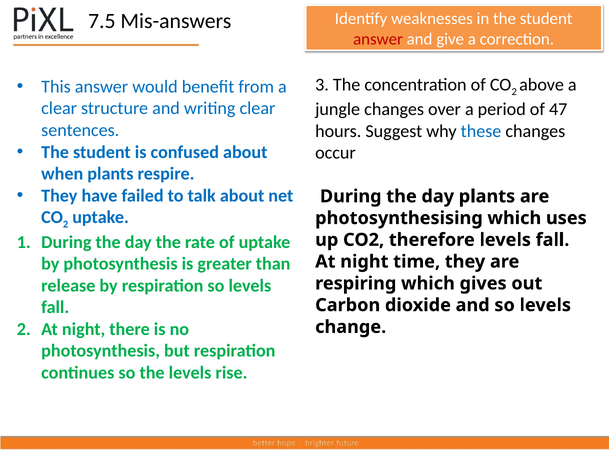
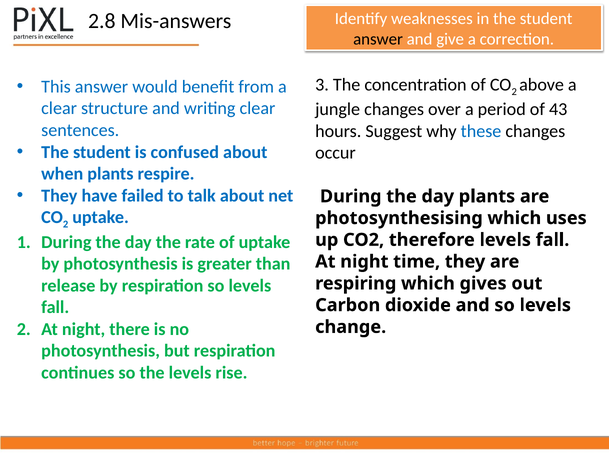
7.5: 7.5 -> 2.8
answer at (378, 39) colour: red -> black
47: 47 -> 43
